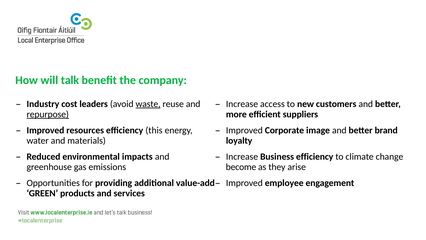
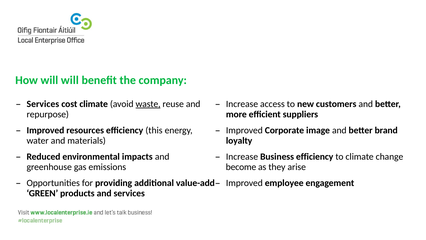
will talk: talk -> will
Industry at (43, 104): Industry -> Services
cost leaders: leaders -> climate
repurpose underline: present -> none
